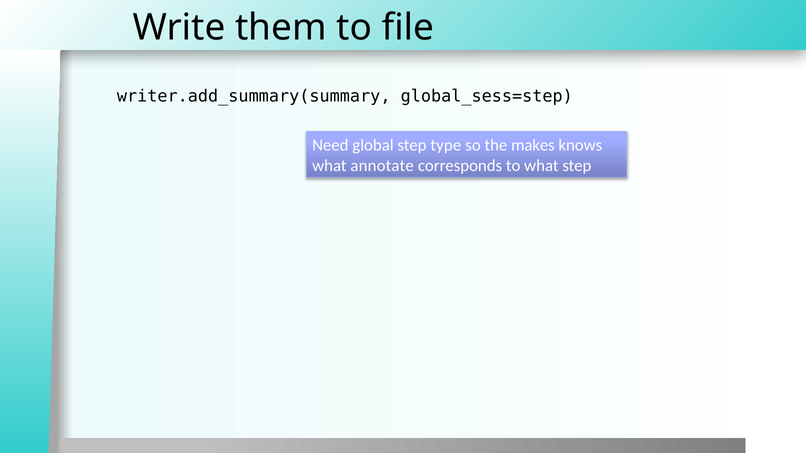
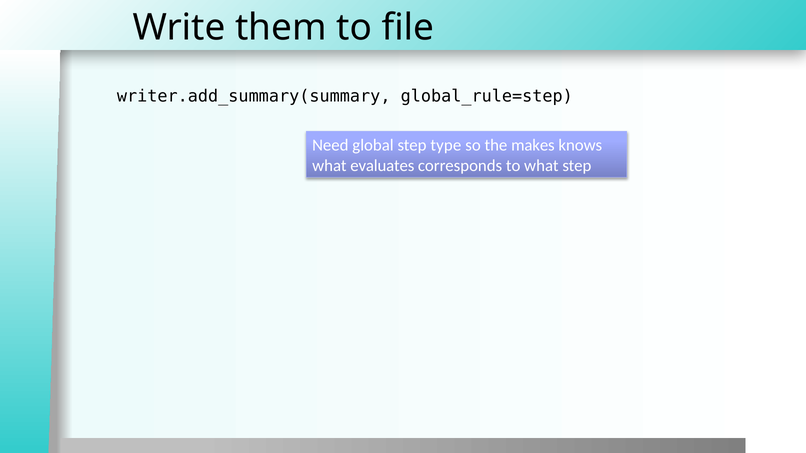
global_sess=step: global_sess=step -> global_rule=step
annotate: annotate -> evaluates
